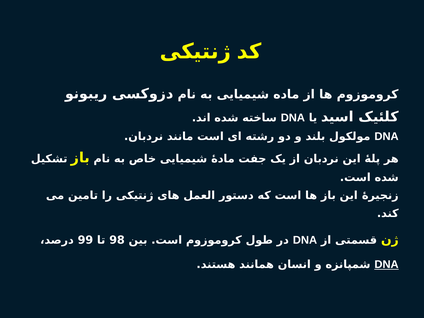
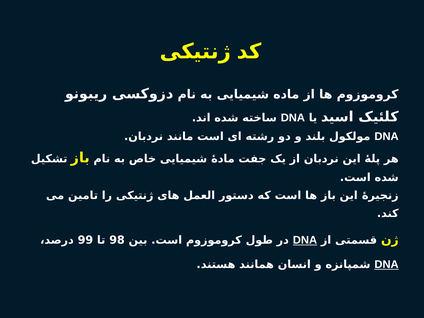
DNA at (305, 240) underline: none -> present
